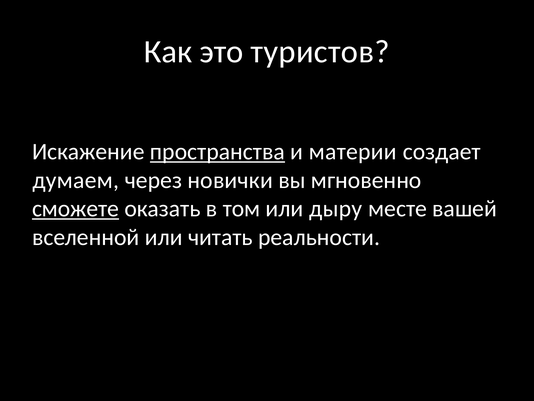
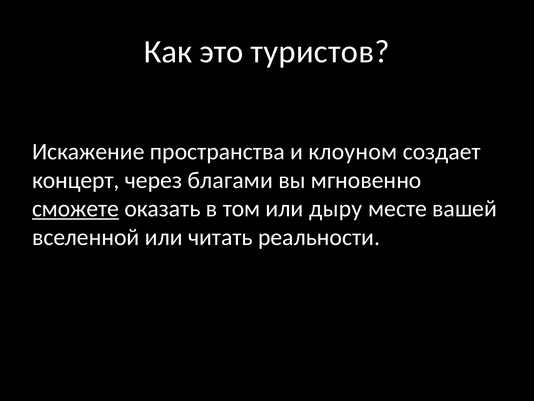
пространства underline: present -> none
материи: материи -> клоуном
думаем: думаем -> концерт
новички: новички -> благами
